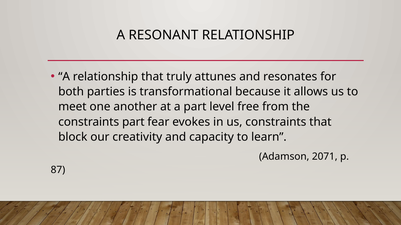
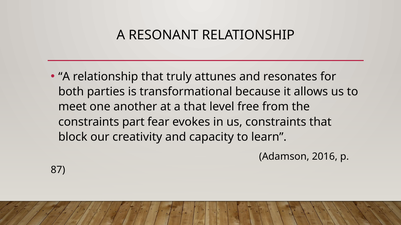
a part: part -> that
2071: 2071 -> 2016
